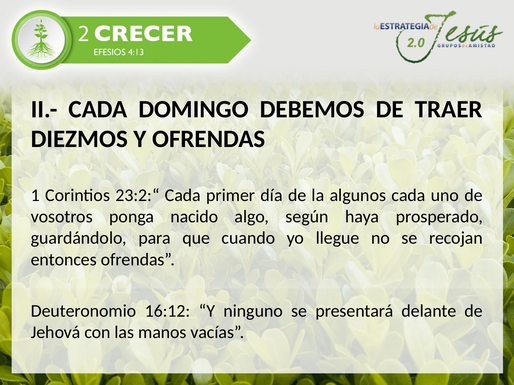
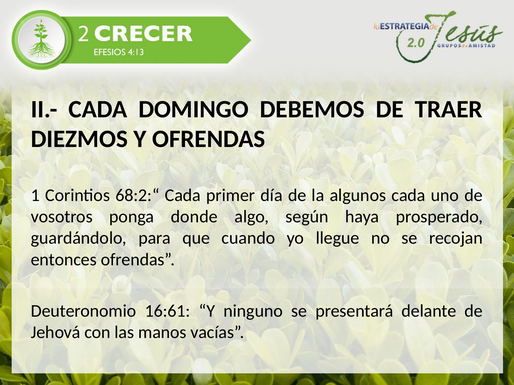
23:2:“: 23:2:“ -> 68:2:“
nacido: nacido -> donde
16:12: 16:12 -> 16:61
